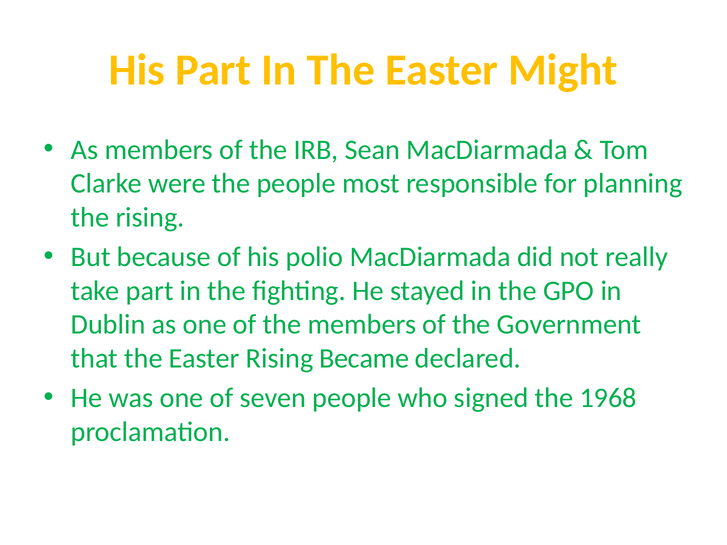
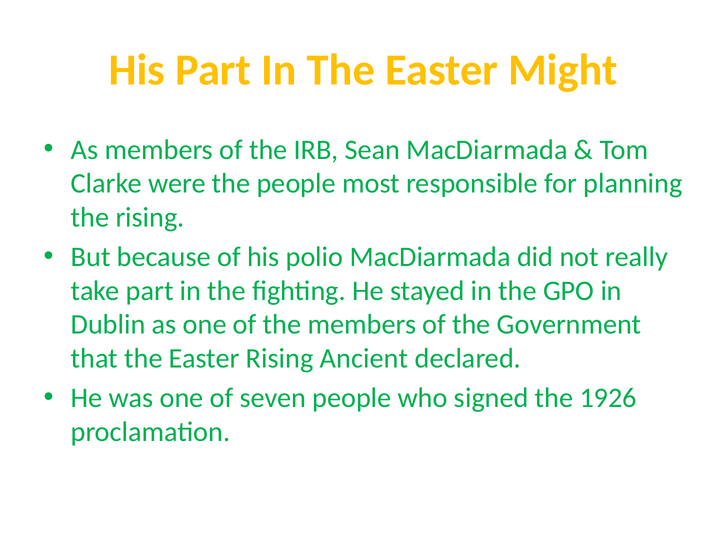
Became: Became -> Ancient
1968: 1968 -> 1926
